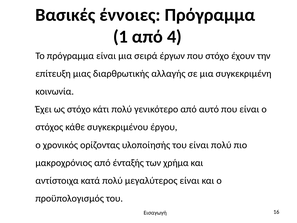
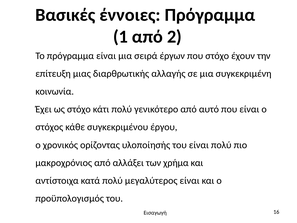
4: 4 -> 2
ένταξής: ένταξής -> αλλάξει
